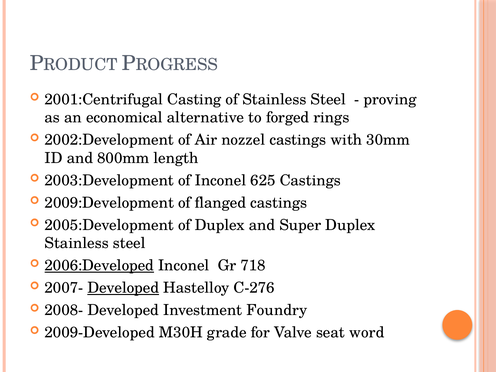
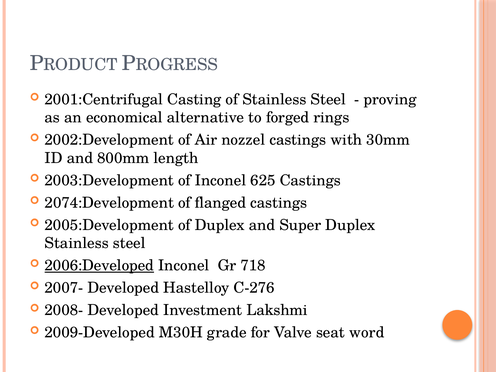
2009:Development: 2009:Development -> 2074:Development
Developed at (123, 288) underline: present -> none
Foundry: Foundry -> Lakshmi
